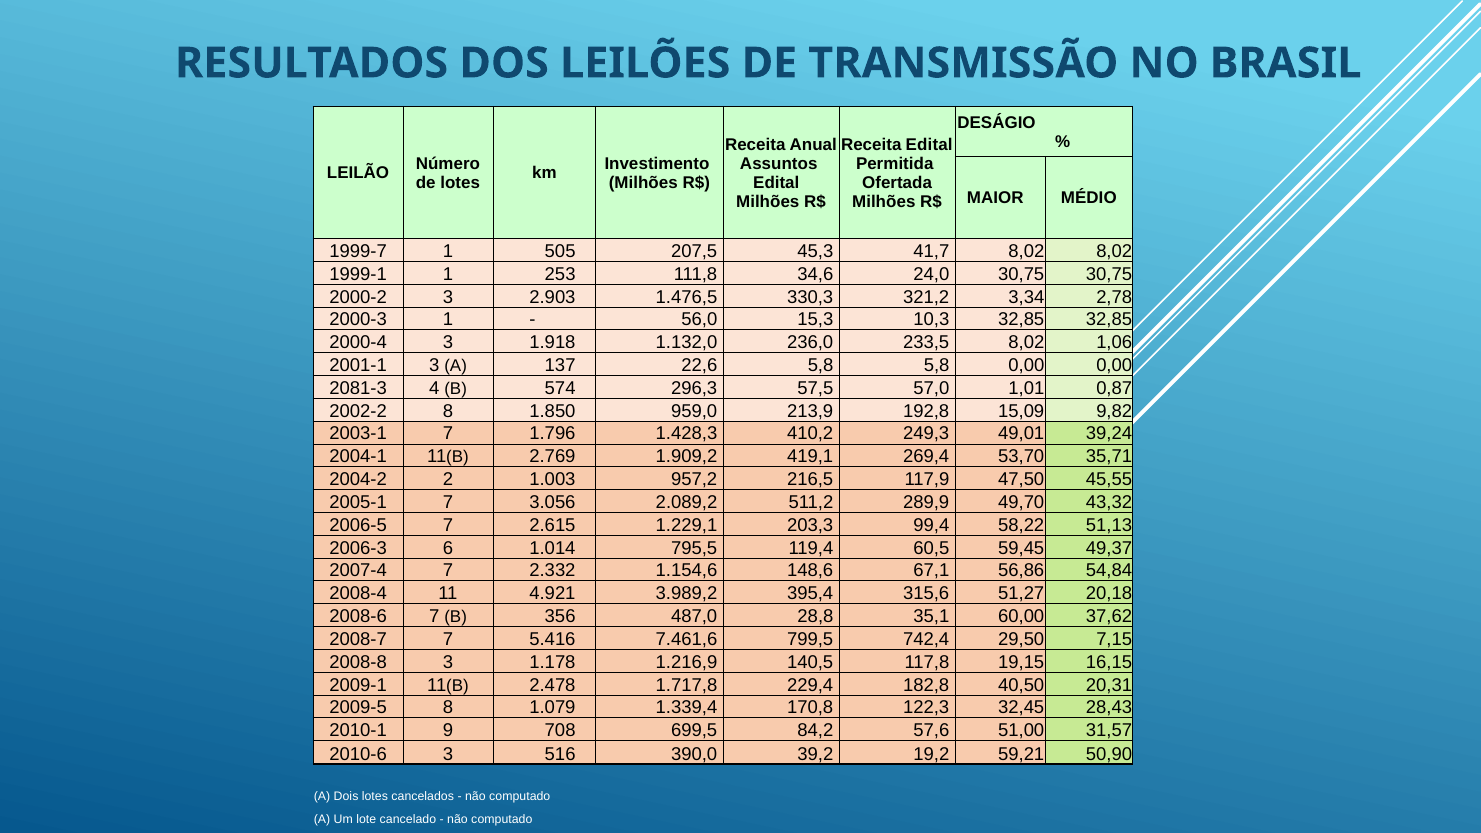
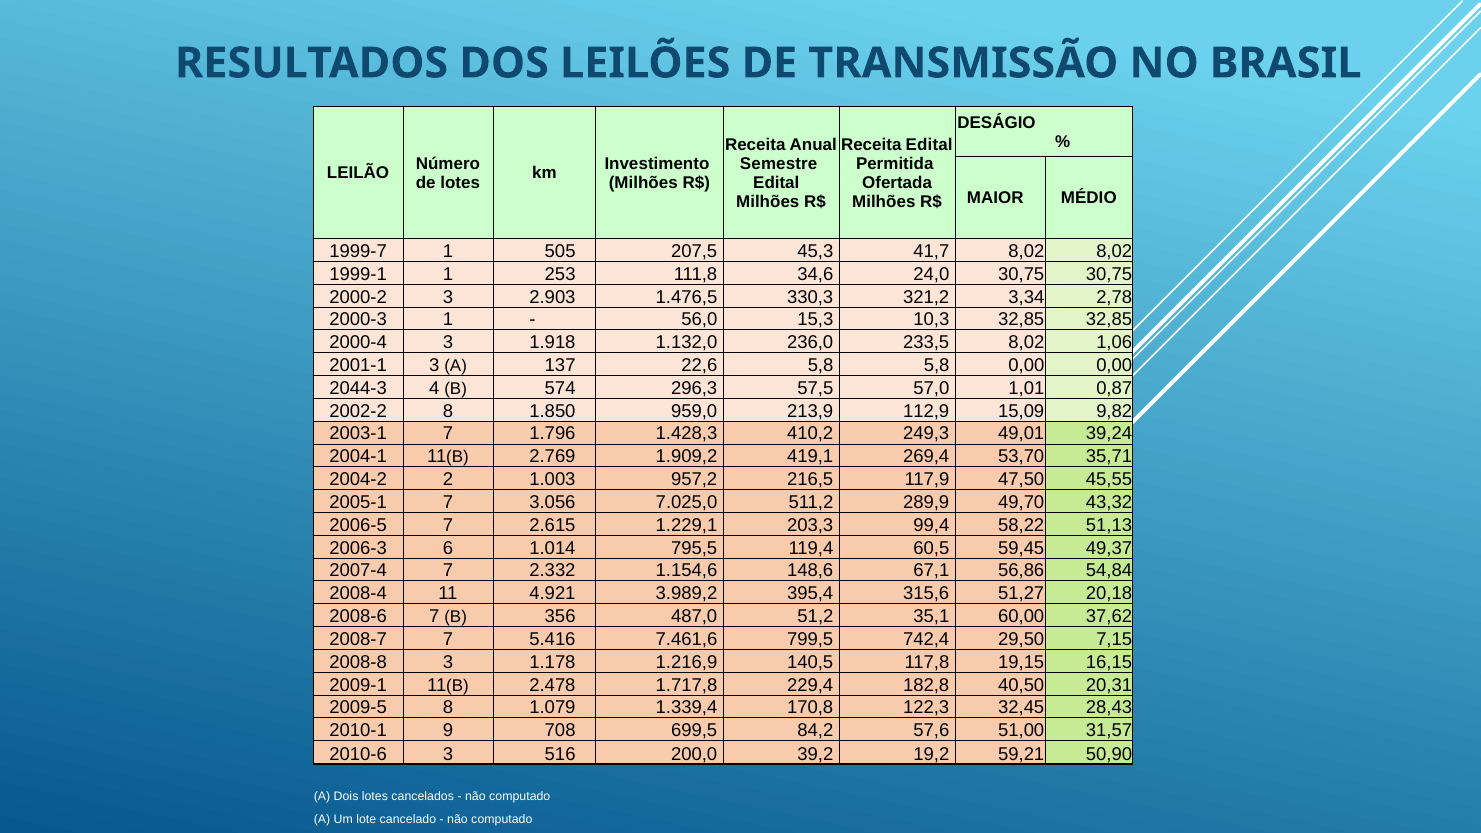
Assuntos: Assuntos -> Semestre
2081-3: 2081-3 -> 2044-3
192,8: 192,8 -> 112,9
2.089,2: 2.089,2 -> 7.025,0
28,8: 28,8 -> 51,2
390,0: 390,0 -> 200,0
